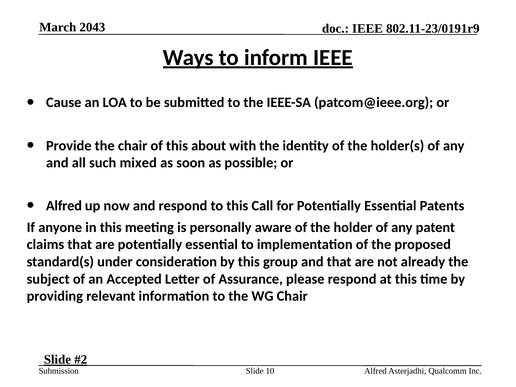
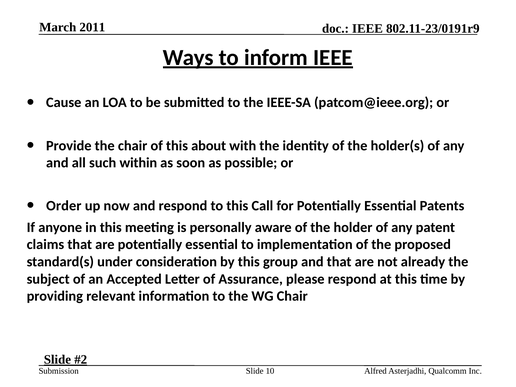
2043: 2043 -> 2011
mixed: mixed -> within
Alfred at (64, 206): Alfred -> Order
